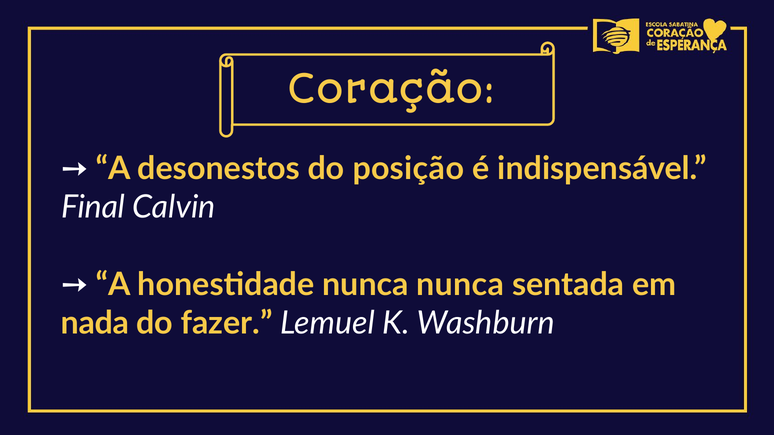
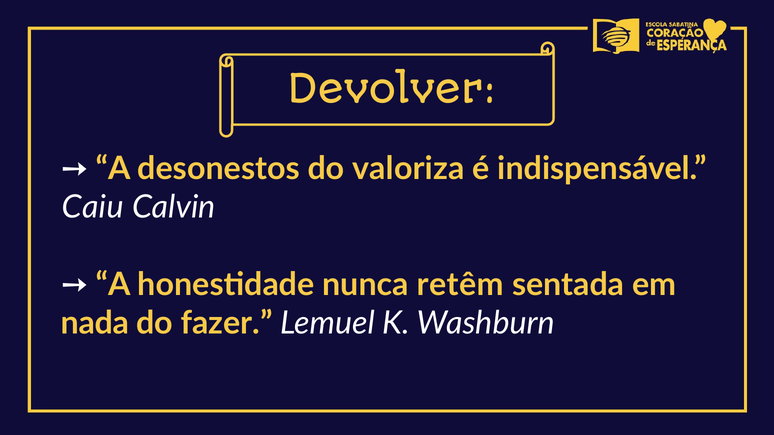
Coração: Coração -> Devolver
posição: posição -> valoriza
Final: Final -> Caiu
nunca nunca: nunca -> retêm
